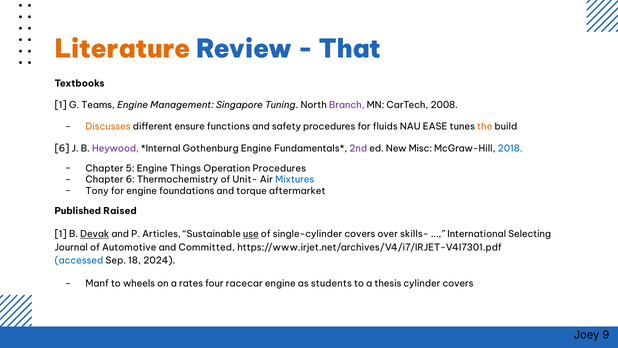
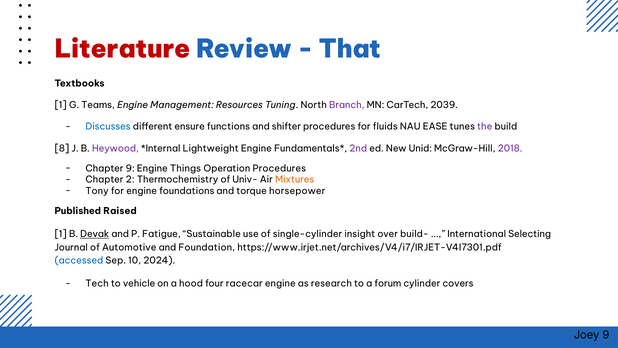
Literature colour: orange -> red
Singapore: Singapore -> Resources
2008: 2008 -> 2039
Discusses colour: orange -> blue
safety: safety -> shifter
the colour: orange -> purple
6 at (62, 148): 6 -> 8
Gothenburg: Gothenburg -> Lightweight
Misc: Misc -> Unid
2018 colour: blue -> purple
Chapter 5: 5 -> 9
Chapter 6: 6 -> 2
Unit-: Unit- -> Univ-
Mixtures colour: blue -> orange
aftermarket: aftermarket -> horsepower
Articles: Articles -> Fatigue
use underline: present -> none
single-cylinder covers: covers -> insight
skills-: skills- -> build-
Committed: Committed -> Foundation
18: 18 -> 10
Manf: Manf -> Tech
wheels: wheels -> vehicle
rates: rates -> hood
students: students -> research
thesis: thesis -> forum
